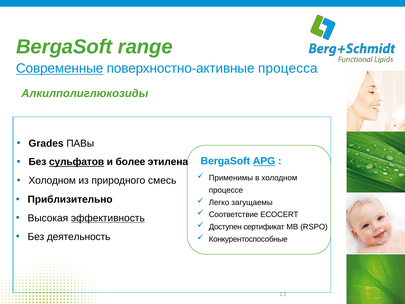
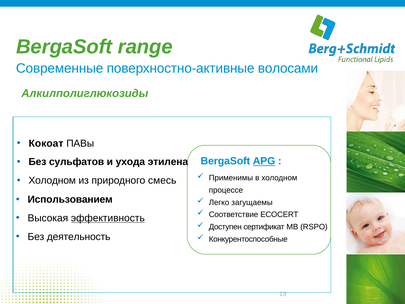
Современные underline: present -> none
процесса: процесса -> волосами
Grades: Grades -> Кокоат
сульфатов underline: present -> none
более: более -> ухода
Приблизительно: Приблизительно -> Использованием
